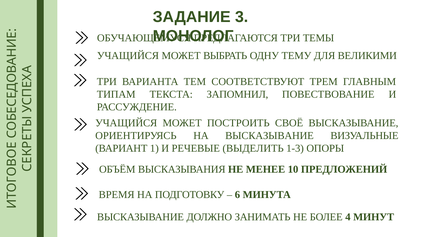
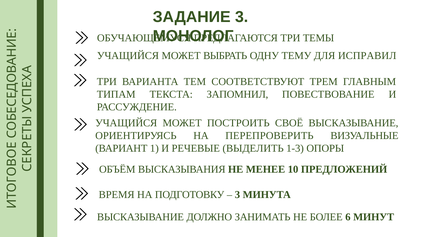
ВЕЛИКИМИ: ВЕЛИКИМИ -> ИСПРАВИЛ
НА ВЫСКАЗЫВАНИЕ: ВЫСКАЗЫВАНИЕ -> ПЕРЕПРОВЕРИТЬ
6 at (237, 195): 6 -> 3
4: 4 -> 6
